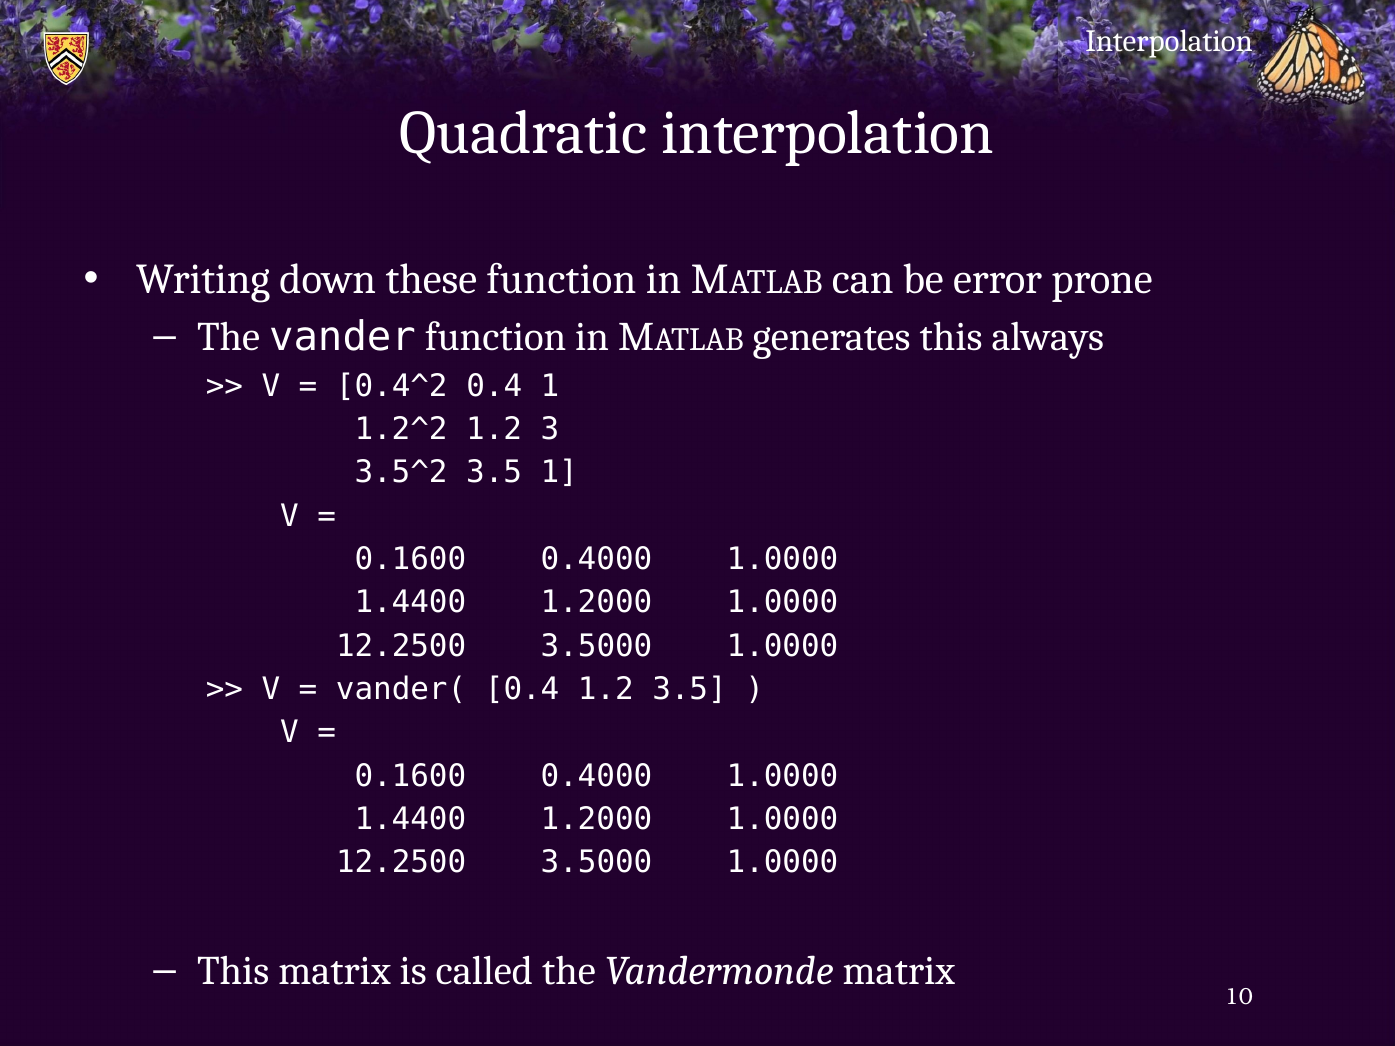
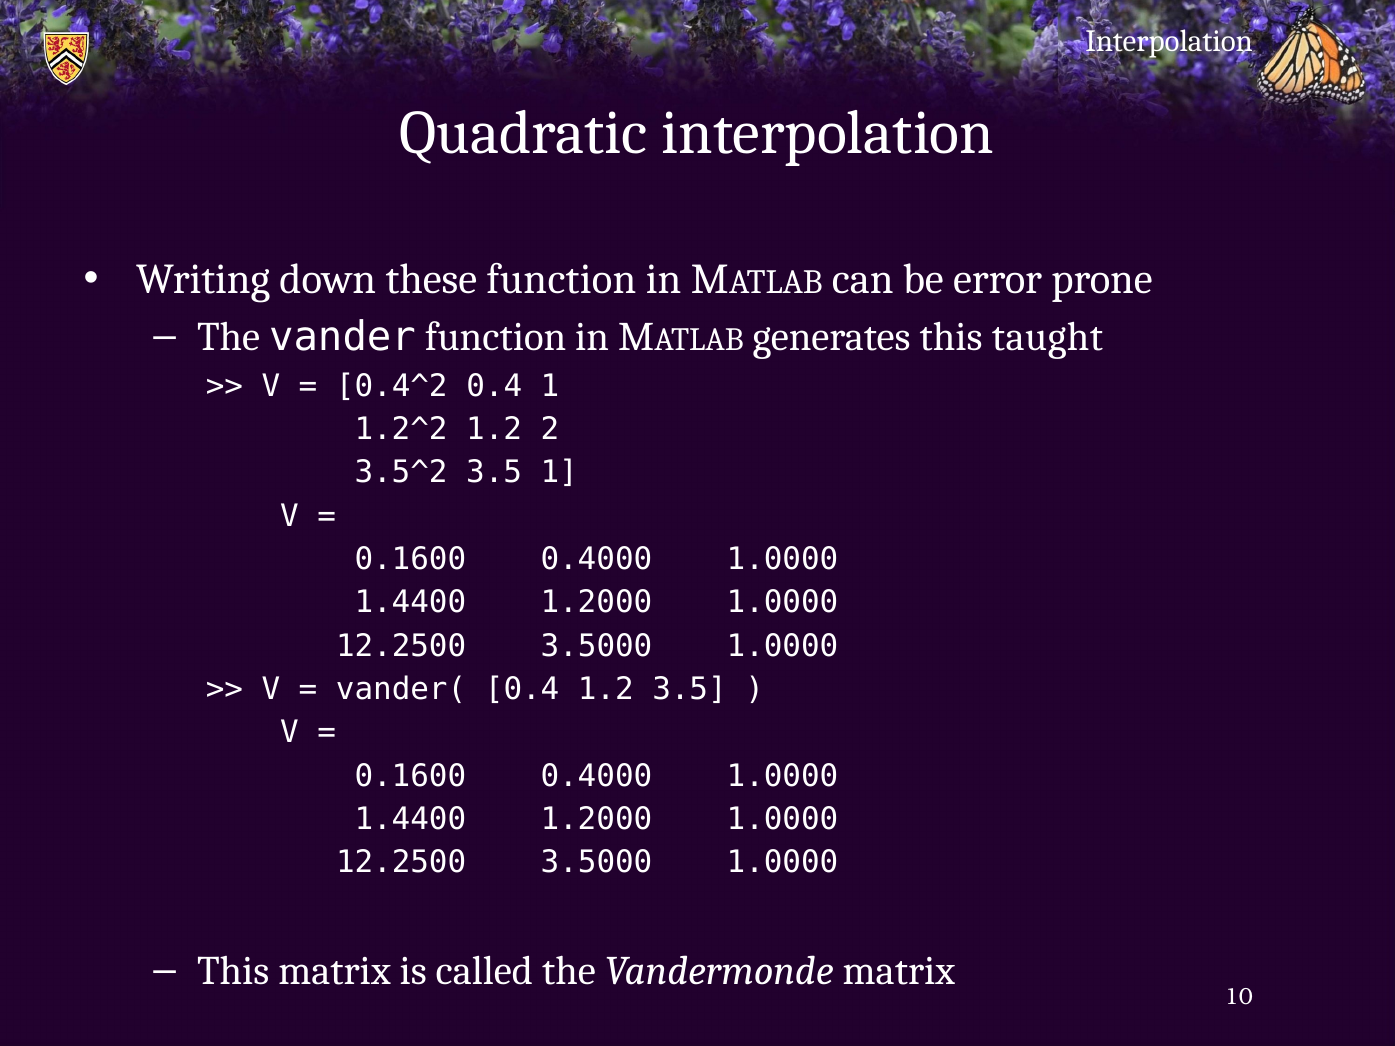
always: always -> taught
3: 3 -> 2
